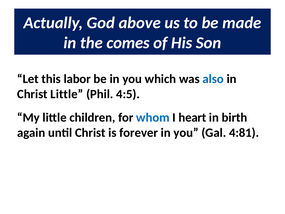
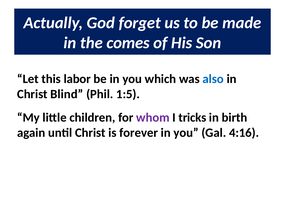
above: above -> forget
Christ Little: Little -> Blind
4:5: 4:5 -> 1:5
whom colour: blue -> purple
heart: heart -> tricks
4:81: 4:81 -> 4:16
